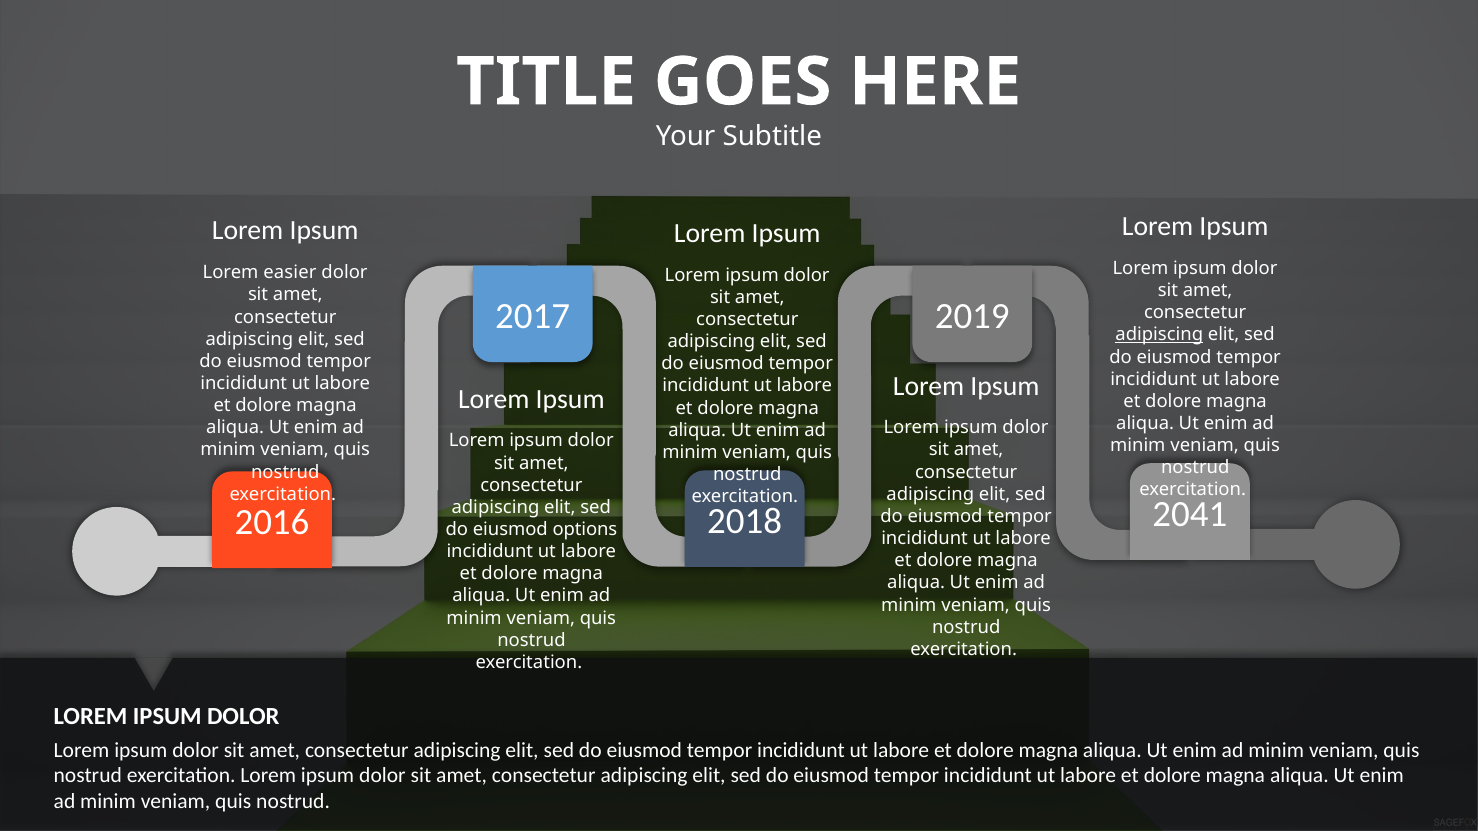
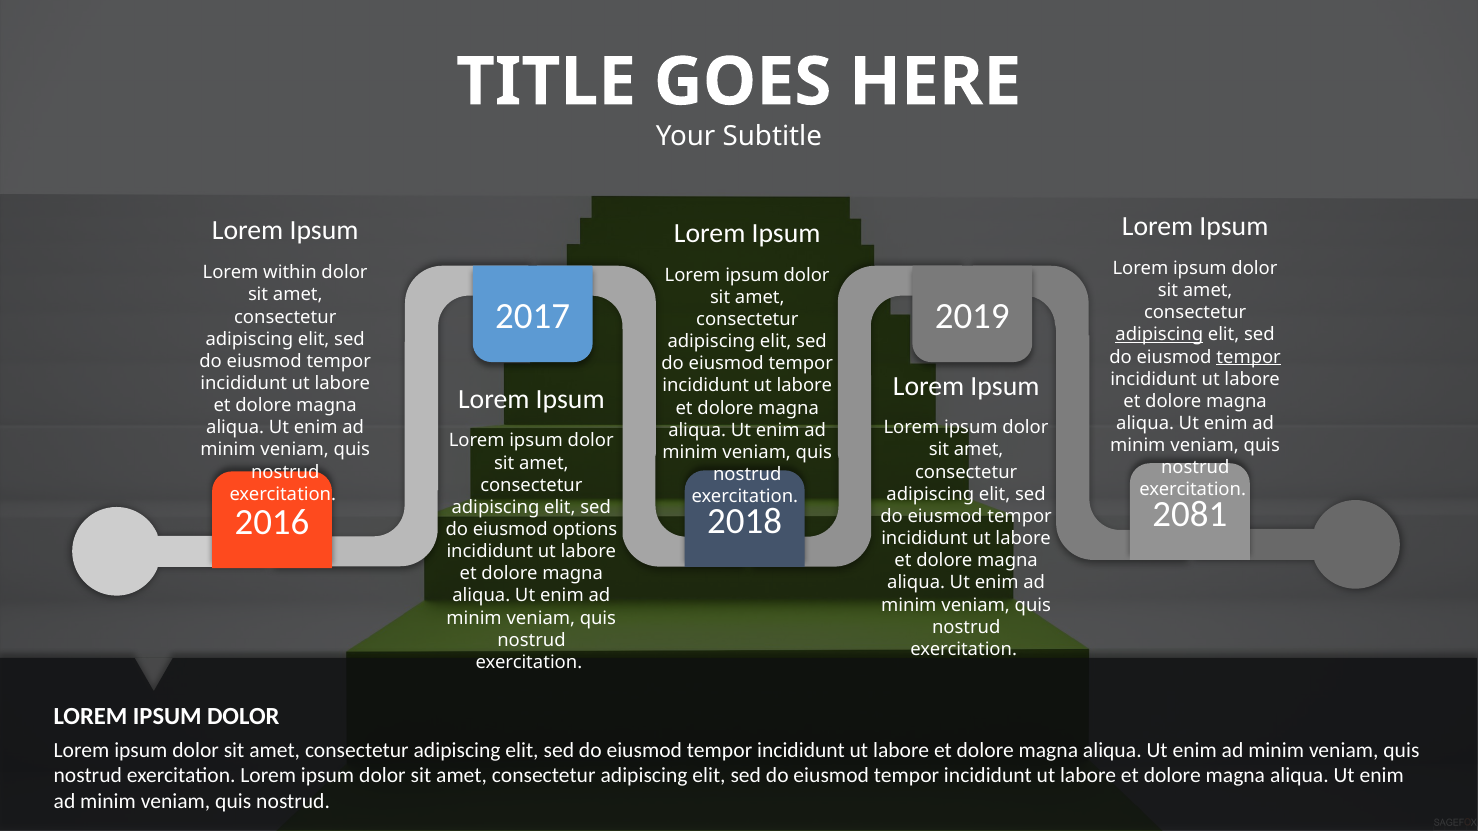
easier: easier -> within
tempor at (1249, 357) underline: none -> present
2041: 2041 -> 2081
